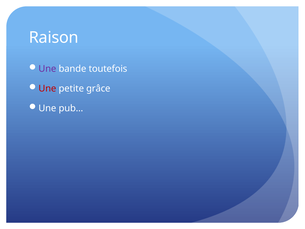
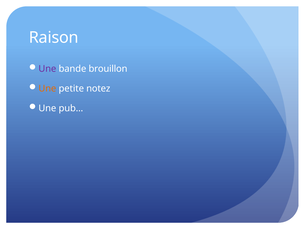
toutefois: toutefois -> brouillon
Une at (47, 88) colour: red -> orange
grâce: grâce -> notez
